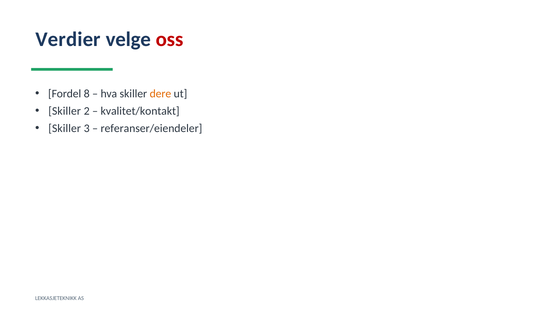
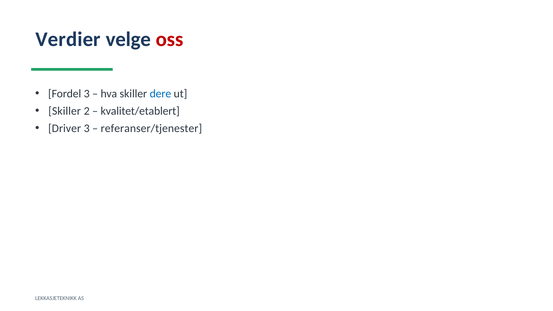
Fordel 8: 8 -> 3
dere colour: orange -> blue
kvalitet/kontakt: kvalitet/kontakt -> kvalitet/etablert
Skiller at (65, 128): Skiller -> Driver
referanser/eiendeler: referanser/eiendeler -> referanser/tjenester
